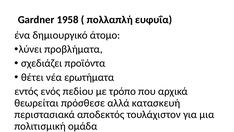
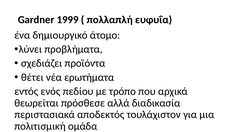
1958: 1958 -> 1999
κατασκευή: κατασκευή -> διαδικασία
